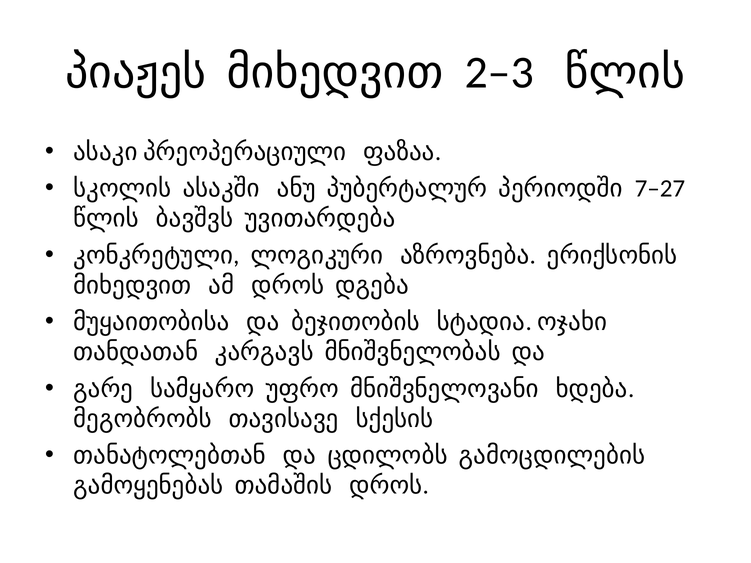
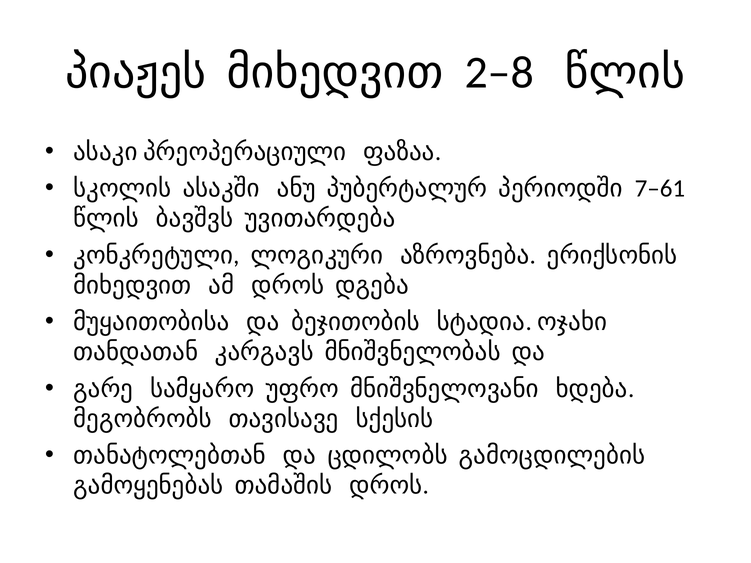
2–3: 2–3 -> 2–8
7–27: 7–27 -> 7–61
